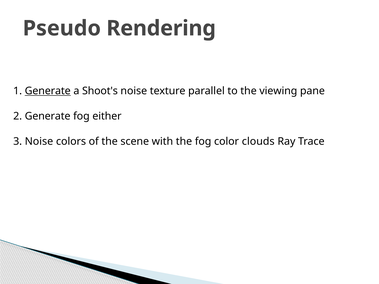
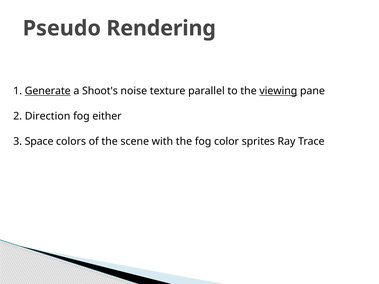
viewing underline: none -> present
2 Generate: Generate -> Direction
3 Noise: Noise -> Space
clouds: clouds -> sprites
